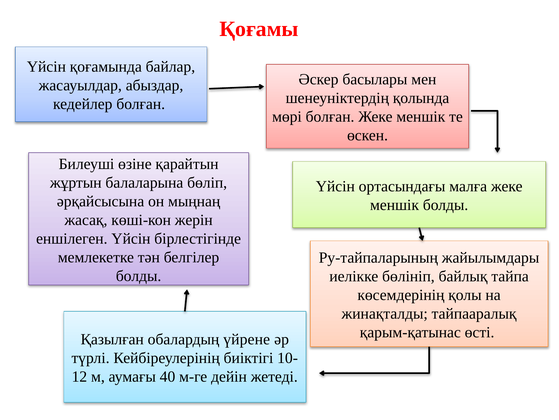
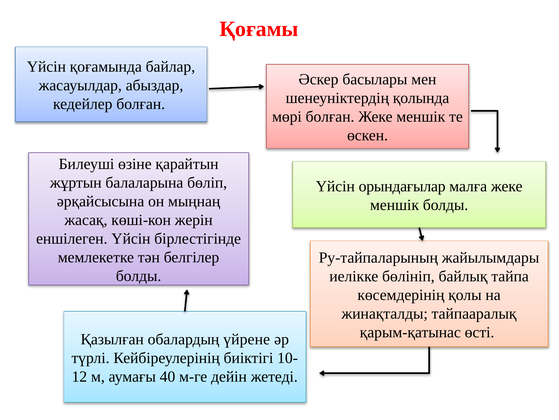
ортасындағы: ортасындағы -> орындағылар
